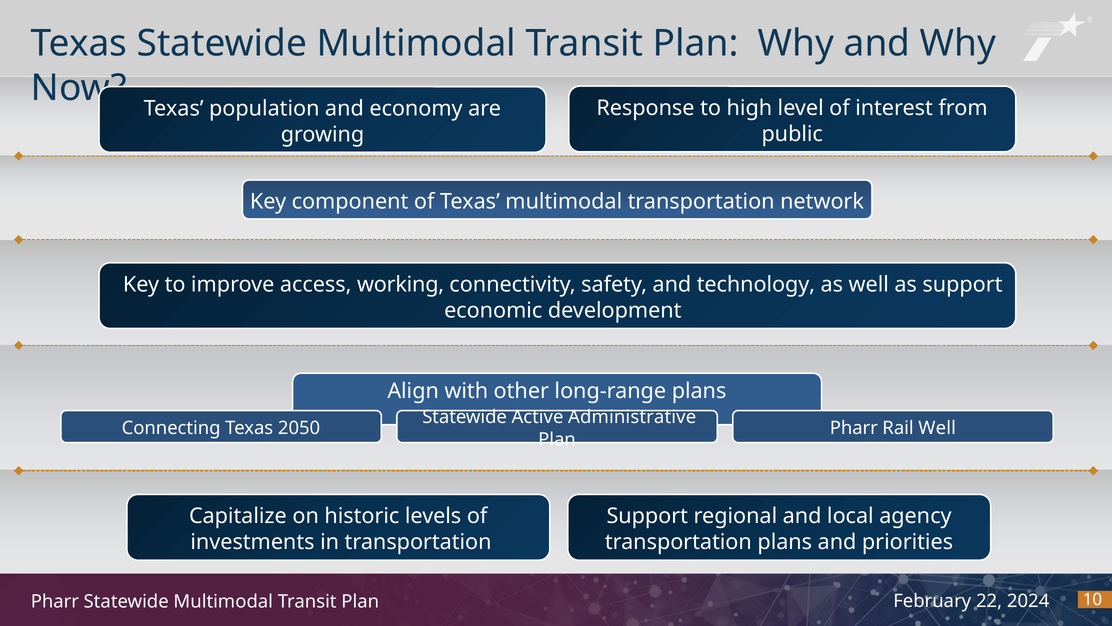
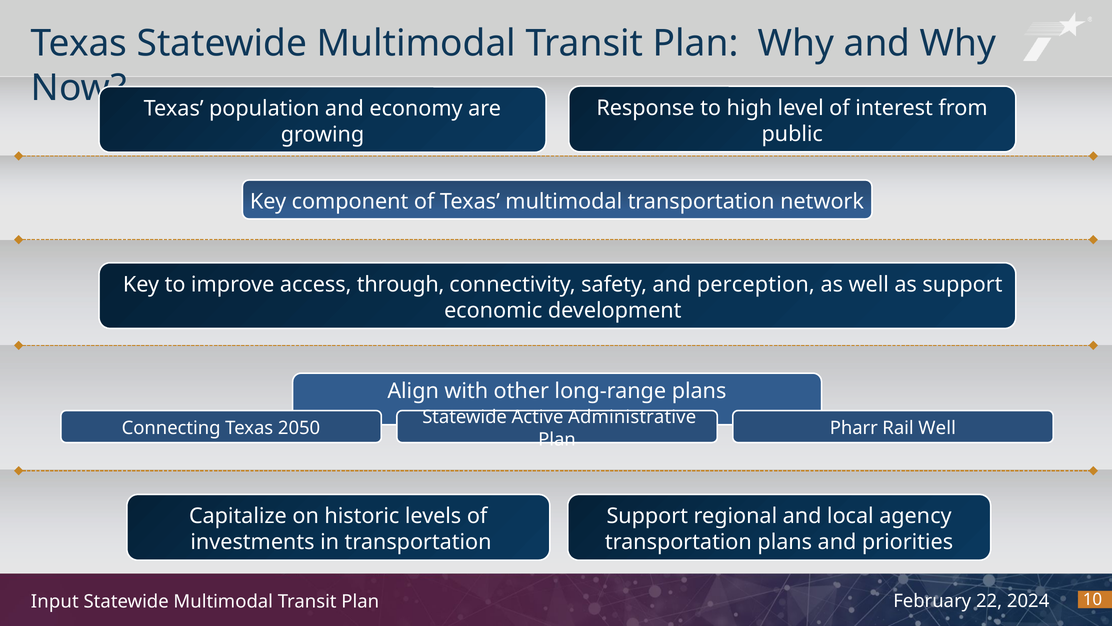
working: working -> through
technology: technology -> perception
Pharr at (55, 601): Pharr -> Input
